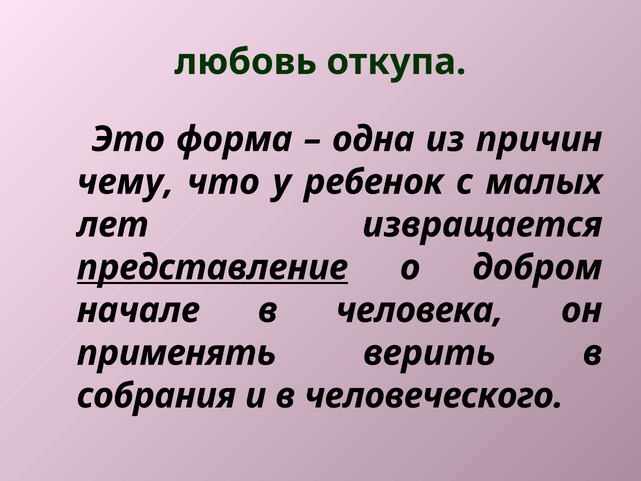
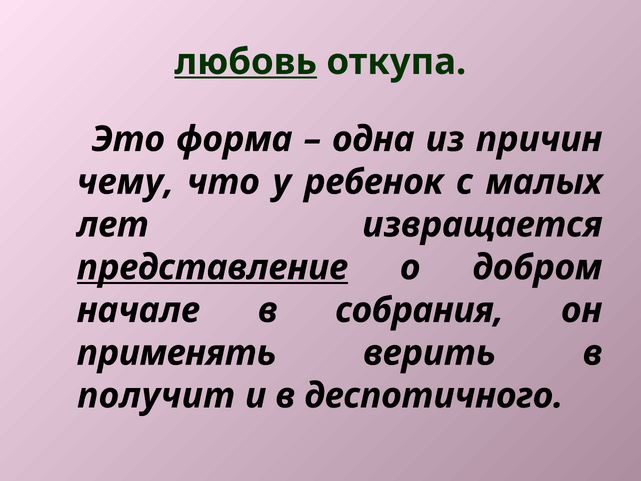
любовь underline: none -> present
человека: человека -> собрания
собрания: собрания -> получит
человеческого: человеческого -> деспотичного
